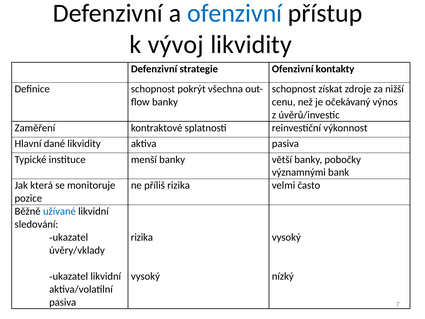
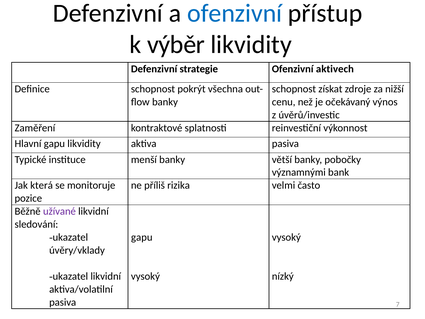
vývoj: vývoj -> výběr
kontakty: kontakty -> aktivech
Hlavní dané: dané -> gapu
užívané colour: blue -> purple
rizika at (142, 237): rizika -> gapu
